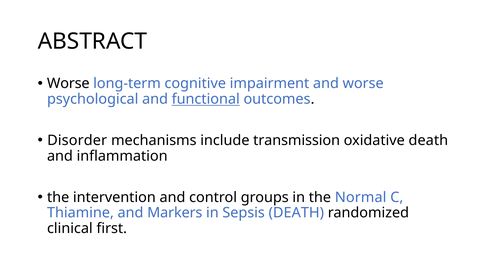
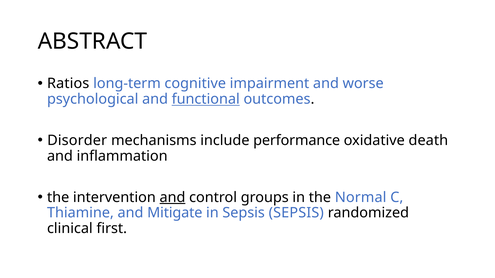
Worse at (68, 84): Worse -> Ratios
transmission: transmission -> performance
and at (172, 198) underline: none -> present
Markers: Markers -> Mitigate
Sepsis DEATH: DEATH -> SEPSIS
